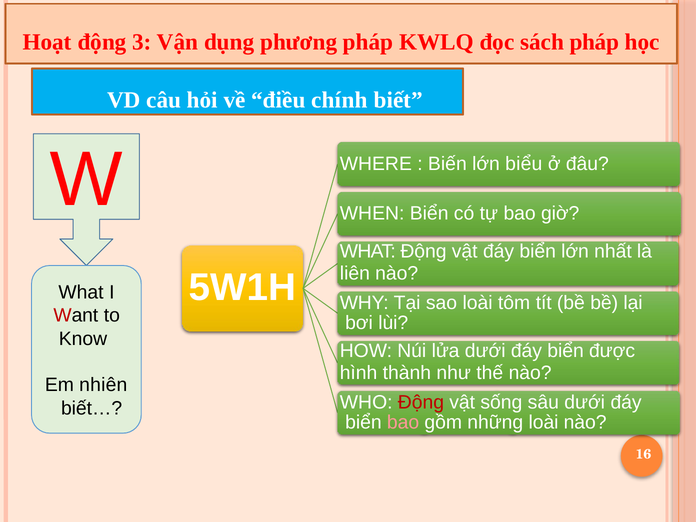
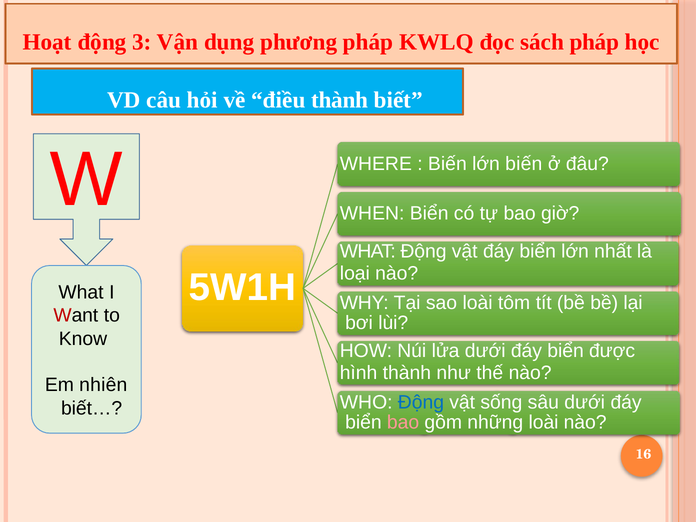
điều chính: chính -> thành
lớn biểu: biểu -> biến
liên: liên -> loại
Động at (421, 403) colour: red -> blue
